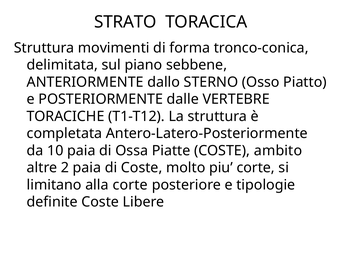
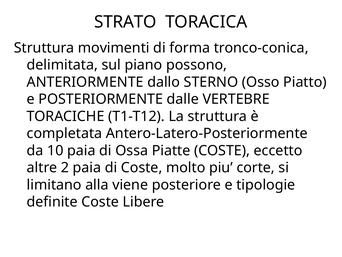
sebbene: sebbene -> possono
ambito: ambito -> eccetto
alla corte: corte -> viene
